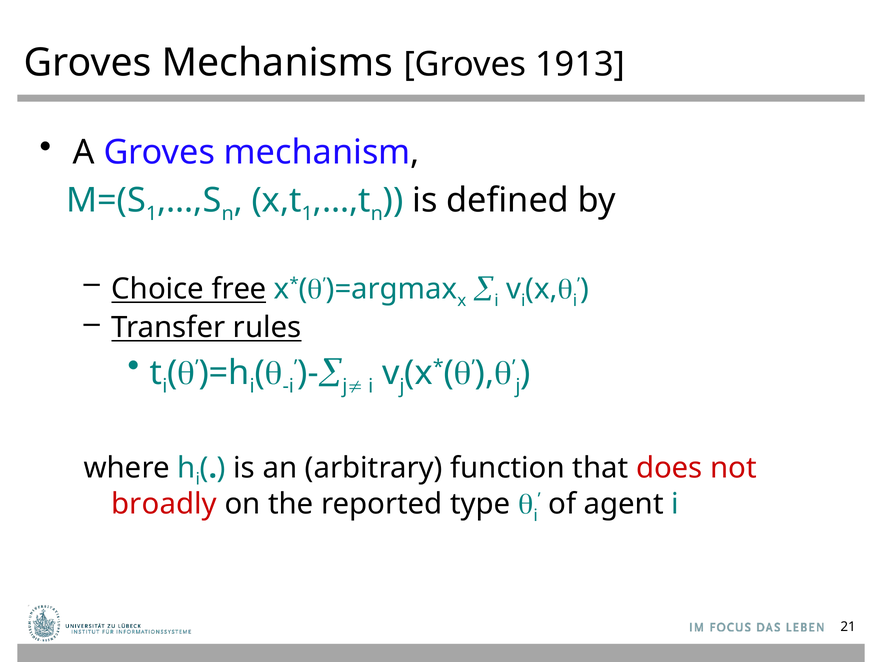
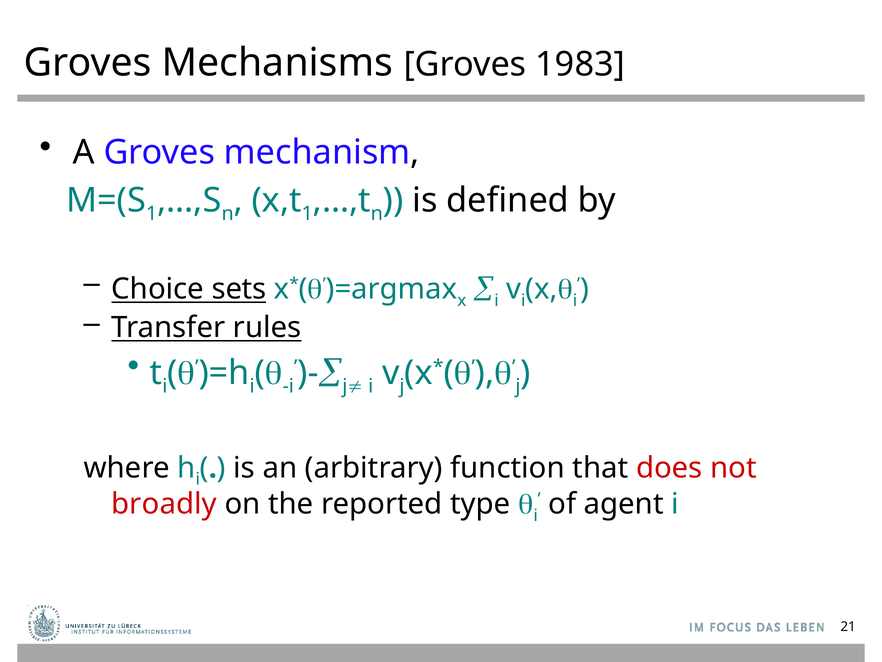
1913: 1913 -> 1983
free: free -> sets
